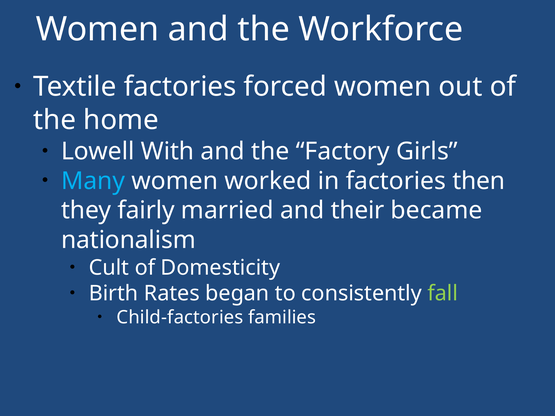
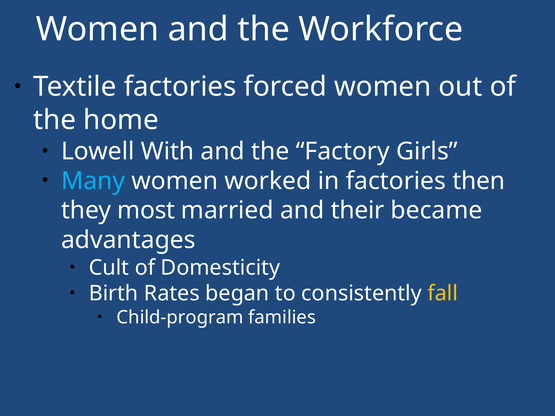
fairly: fairly -> most
nationalism: nationalism -> advantages
fall colour: light green -> yellow
Child-factories: Child-factories -> Child-program
